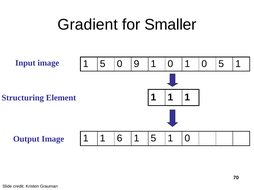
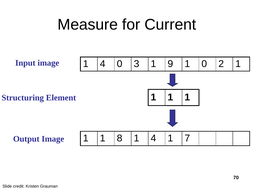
Gradient: Gradient -> Measure
Smaller: Smaller -> Current
5 at (103, 64): 5 -> 4
9: 9 -> 3
0 at (170, 64): 0 -> 9
0 5: 5 -> 2
6: 6 -> 8
5 at (153, 139): 5 -> 4
0 at (187, 139): 0 -> 7
